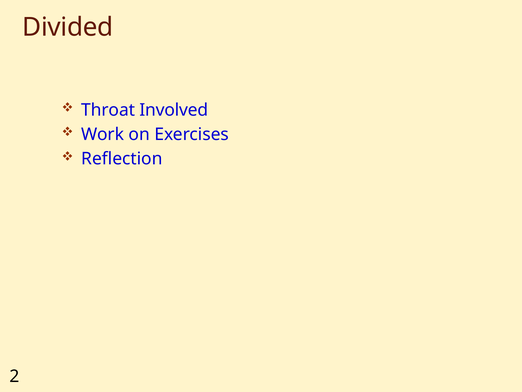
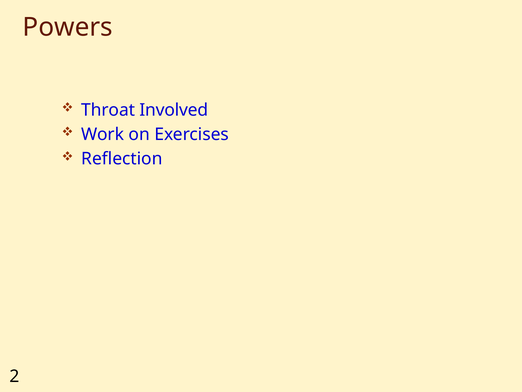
Divided: Divided -> Powers
